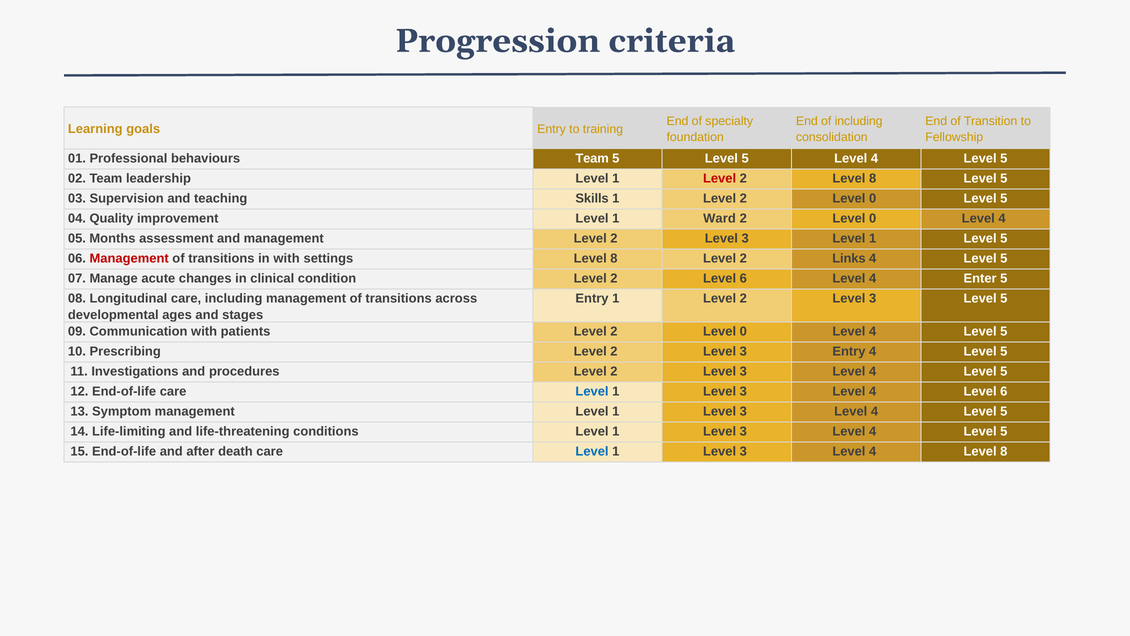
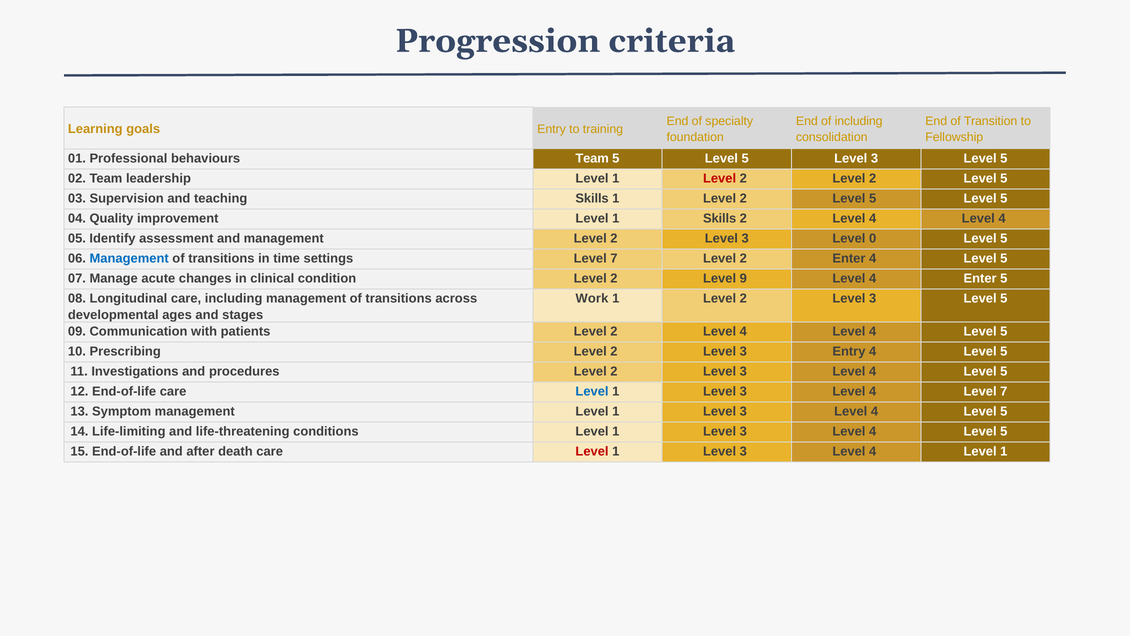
5 Level 4: 4 -> 3
2 Level 8: 8 -> 2
0 at (873, 198): 0 -> 5
1 Ward: Ward -> Skills
0 at (873, 218): 0 -> 4
Months: Months -> Identify
3 Level 1: 1 -> 0
Management at (129, 258) colour: red -> blue
in with: with -> time
settings Level 8: 8 -> 7
2 Links: Links -> Enter
2 Level 6: 6 -> 9
Entry at (592, 298): Entry -> Work
0 at (743, 331): 0 -> 4
4 Level 6: 6 -> 7
Level at (592, 451) colour: blue -> red
4 Level 8: 8 -> 1
